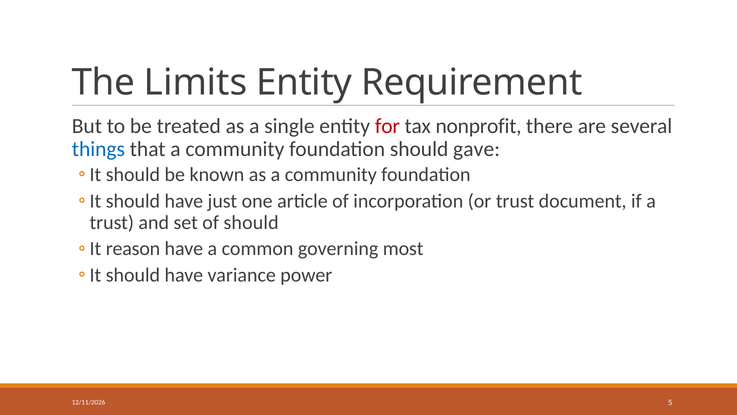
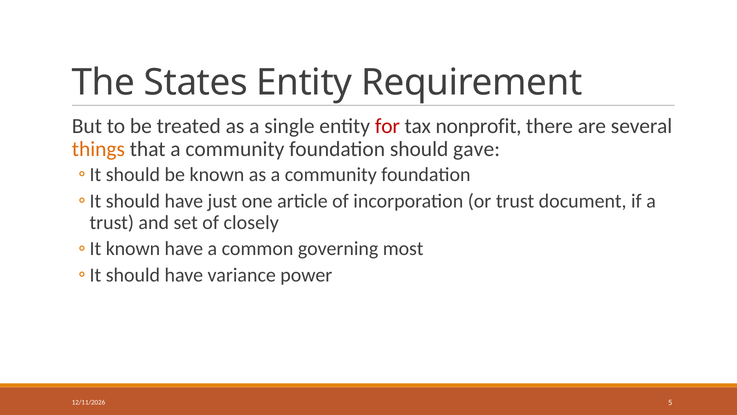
Limits: Limits -> States
things colour: blue -> orange
of should: should -> closely
reason at (133, 249): reason -> known
